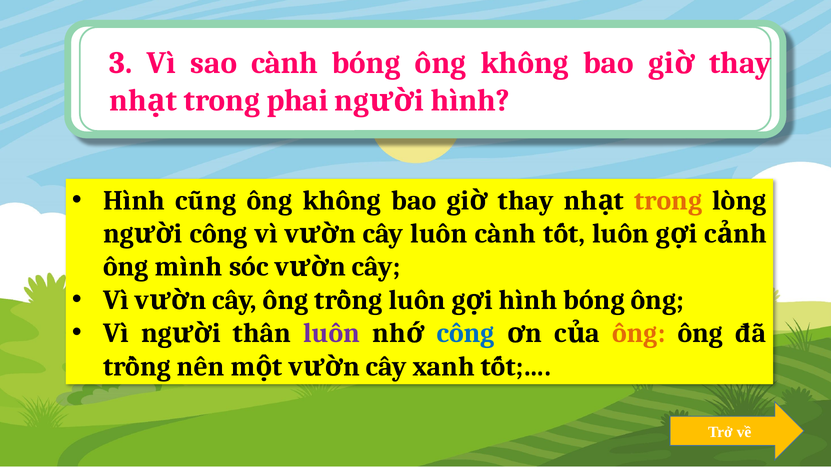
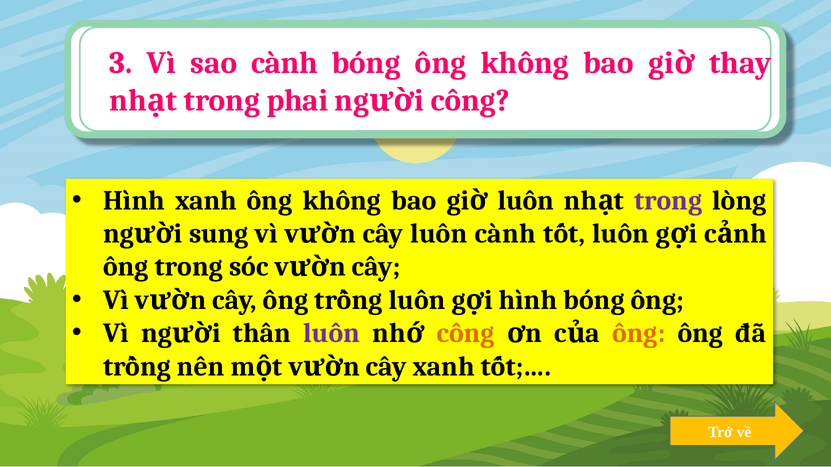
hình at (470, 101): hình -> công
Hình cũng: cũng -> xanh
thay at (526, 201): thay -> luôn
trong at (668, 201) colour: orange -> purple
công at (219, 234): công -> sung
ông mình: mình -> trong
công at (466, 334) colour: blue -> orange
